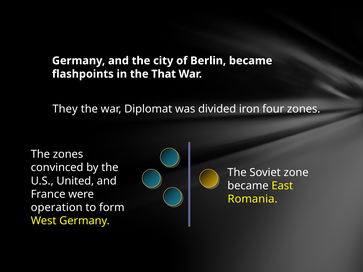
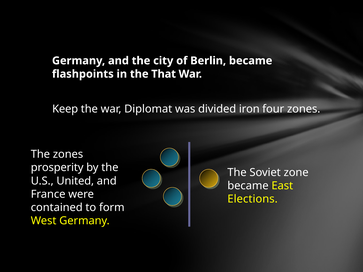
They: They -> Keep
convinced: convinced -> prosperity
Romania: Romania -> Elections
operation: operation -> contained
